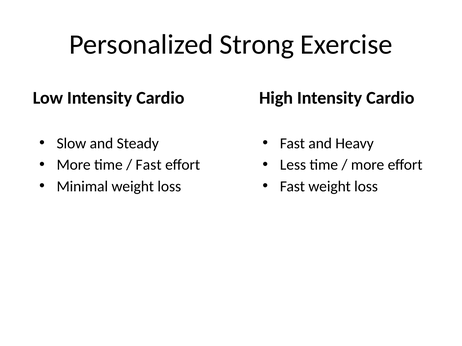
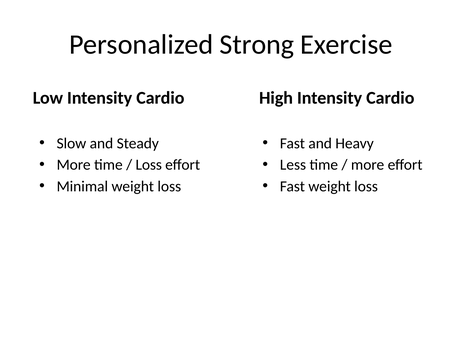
Fast at (149, 165): Fast -> Loss
